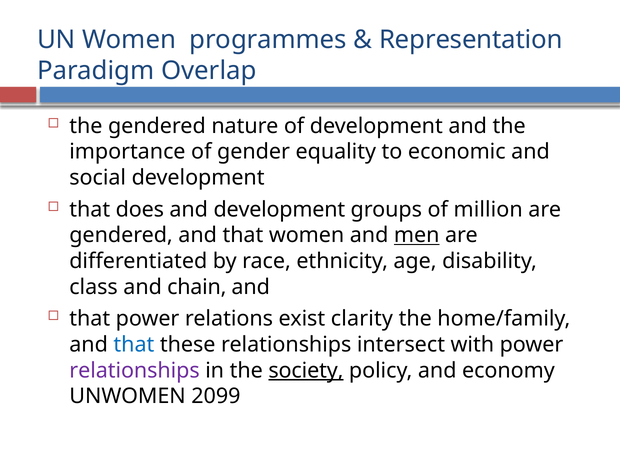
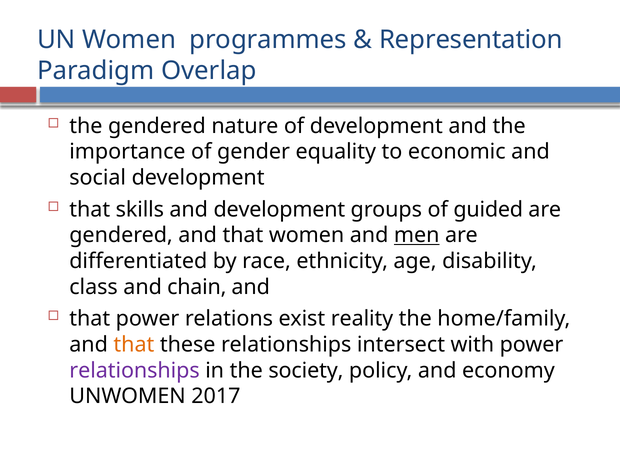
does: does -> skills
million: million -> guided
clarity: clarity -> reality
that at (134, 345) colour: blue -> orange
society underline: present -> none
2099: 2099 -> 2017
